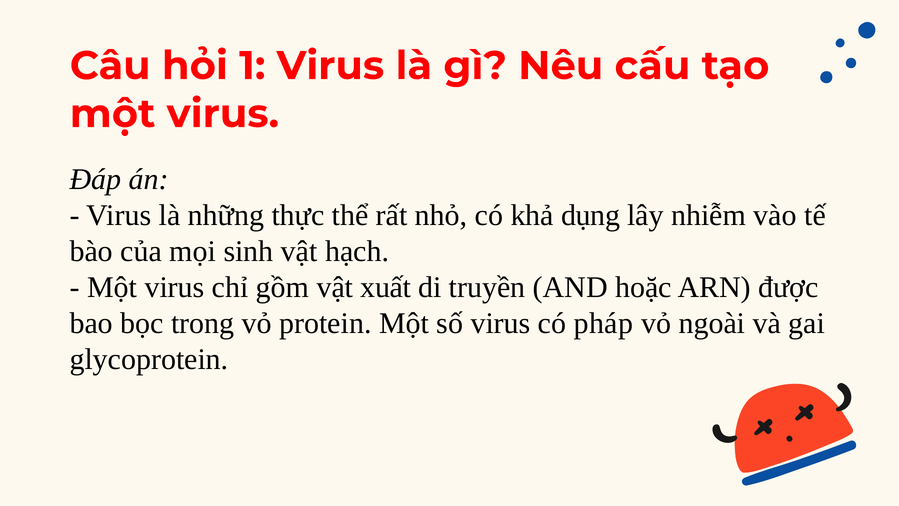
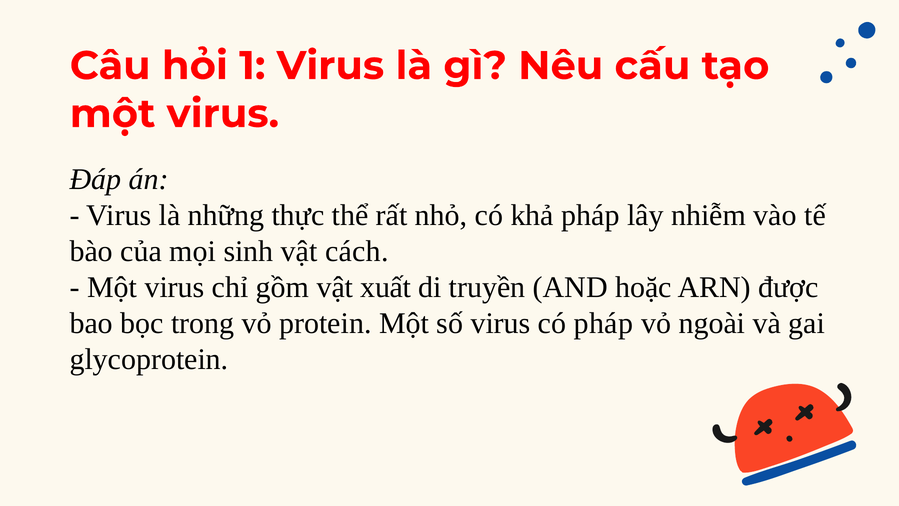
khả dụng: dụng -> pháp
hạch: hạch -> cách
